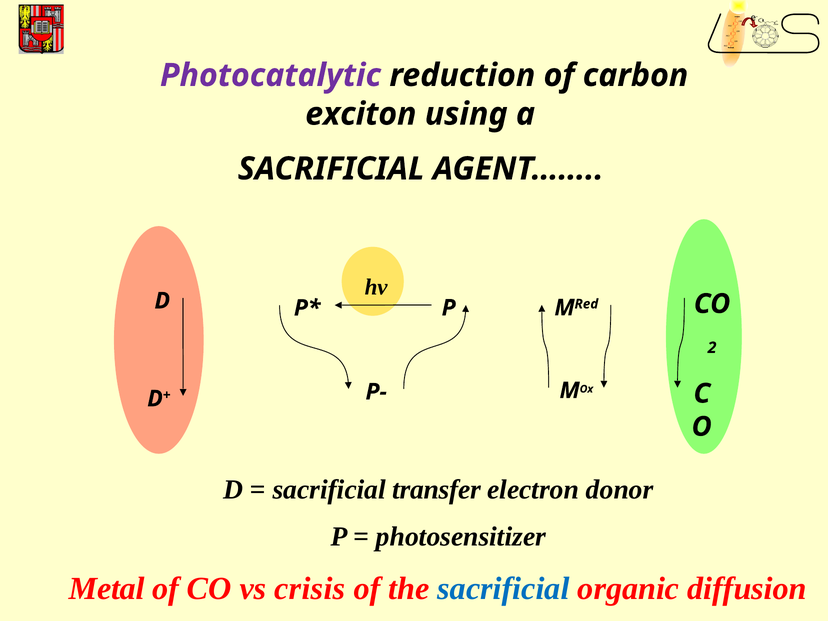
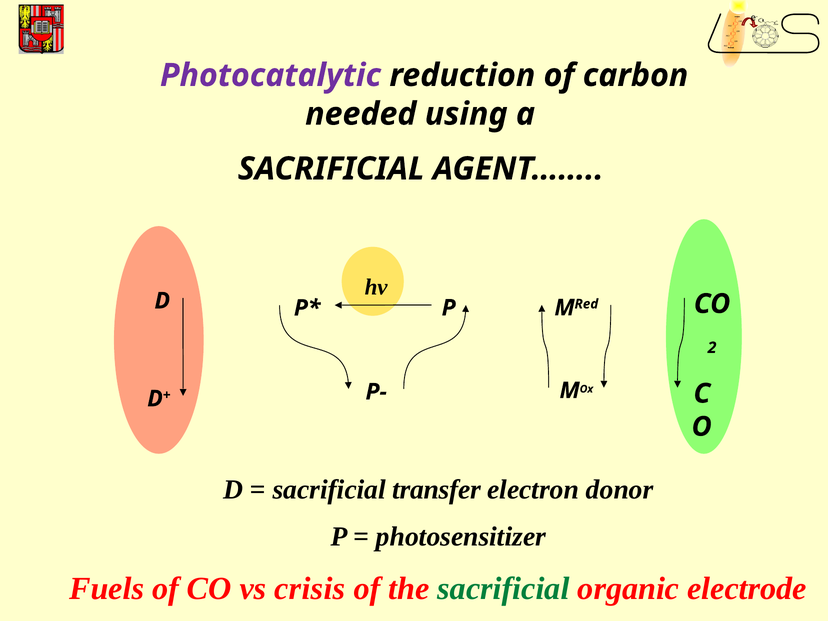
exciton: exciton -> needed
Metal: Metal -> Fuels
sacrificial at (503, 589) colour: blue -> green
diffusion: diffusion -> electrode
